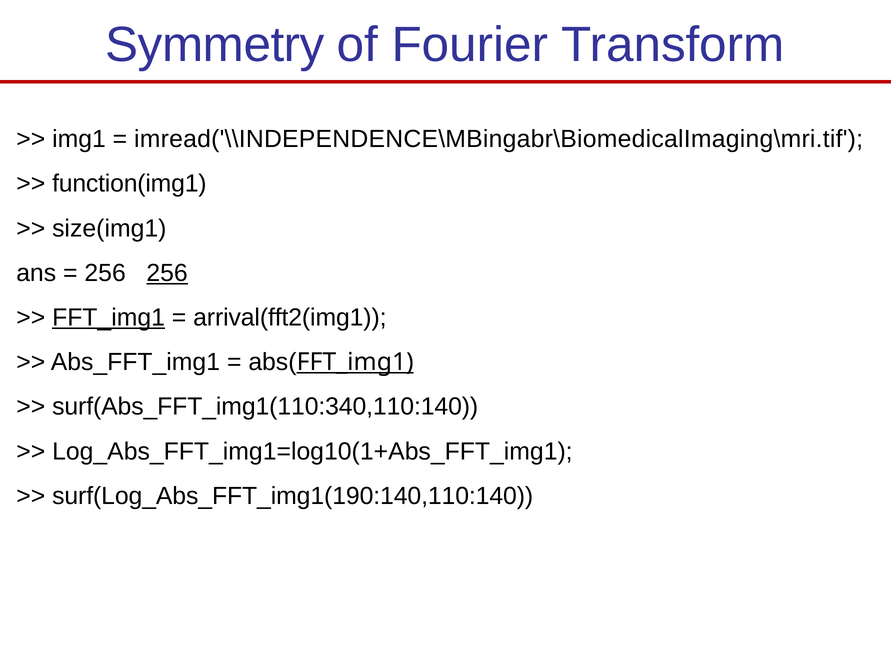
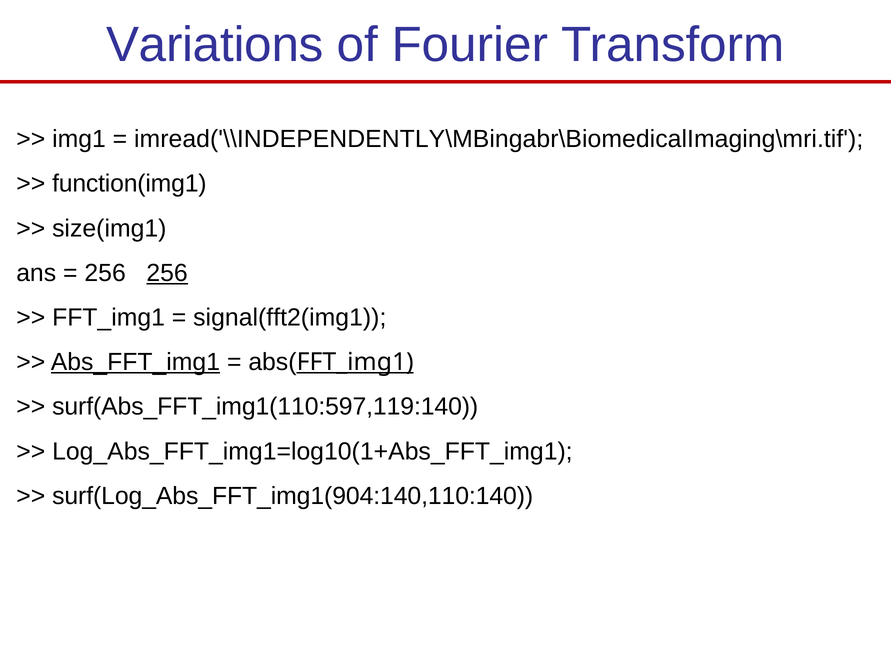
Symmetry: Symmetry -> Variations
imread('\\INDEPENDENCE\MBingabr\BiomedicalImaging\mri.tif: imread('\\INDEPENDENCE\MBingabr\BiomedicalImaging\mri.tif -> imread('\\INDEPENDENTLY\MBingabr\BiomedicalImaging\mri.tif
FFT_img1 at (109, 317) underline: present -> none
arrival(fft2(img1: arrival(fft2(img1 -> signal(fft2(img1
Abs_FFT_img1 underline: none -> present
surf(Abs_FFT_img1(110:340,110:140: surf(Abs_FFT_img1(110:340,110:140 -> surf(Abs_FFT_img1(110:597,119:140
surf(Log_Abs_FFT_img1(190:140,110:140: surf(Log_Abs_FFT_img1(190:140,110:140 -> surf(Log_Abs_FFT_img1(904:140,110:140
